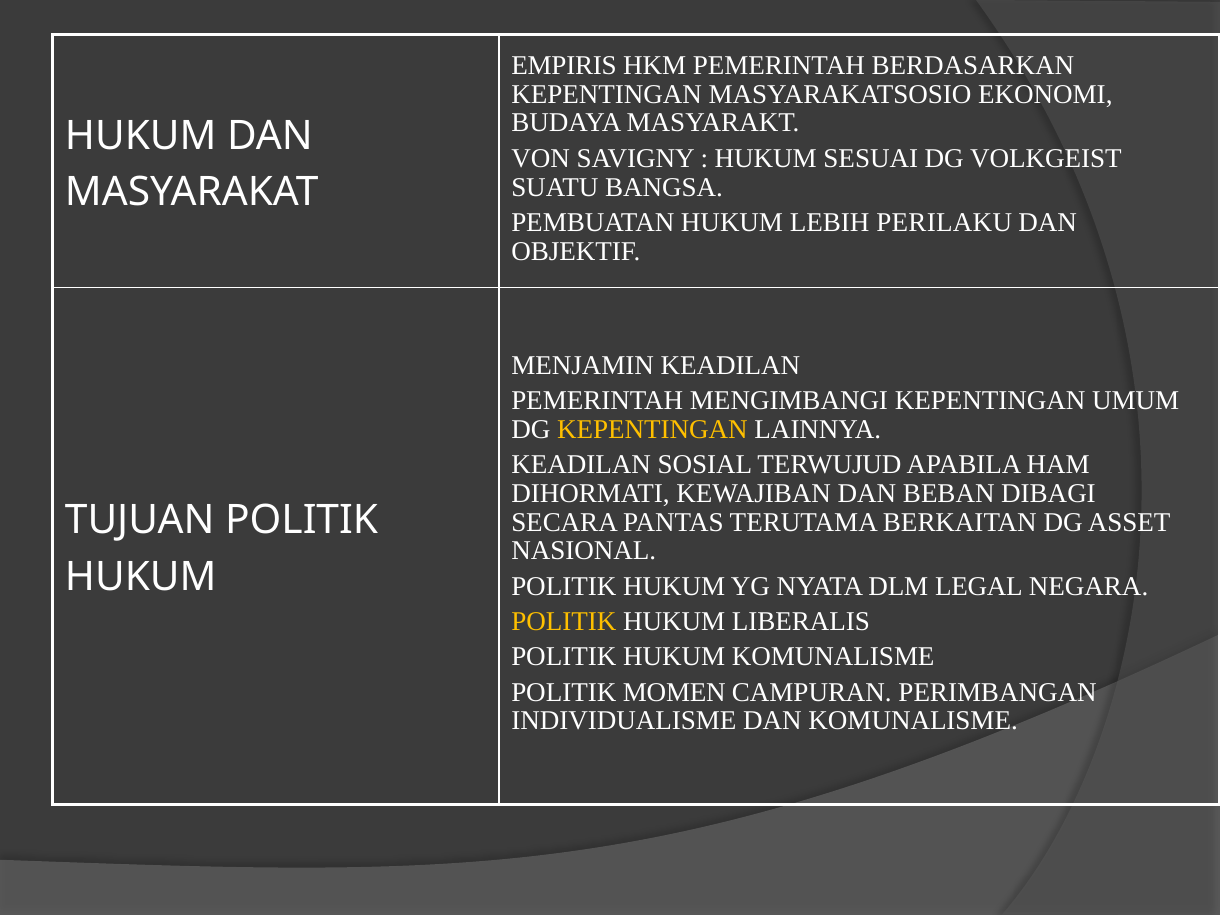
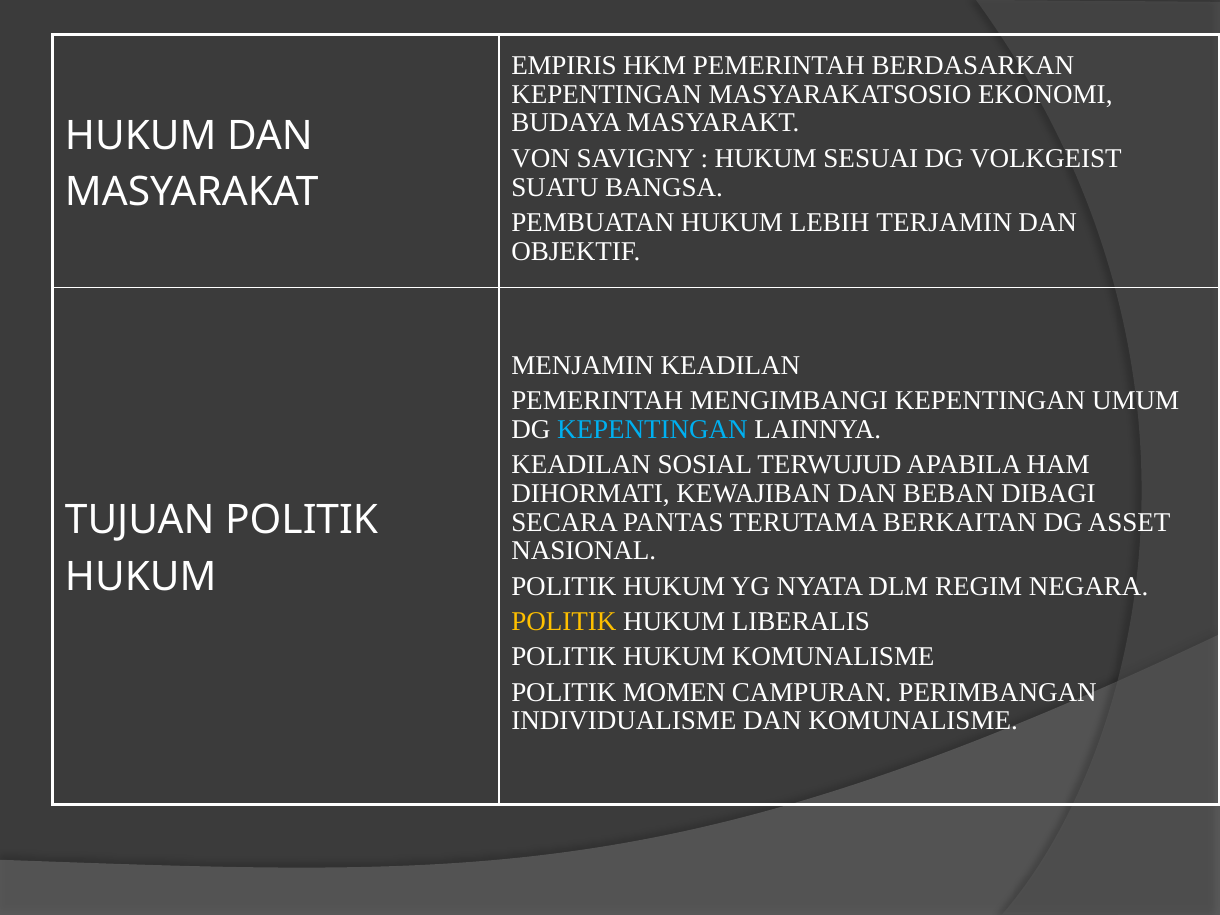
PERILAKU: PERILAKU -> TERJAMIN
KEPENTINGAN at (652, 430) colour: yellow -> light blue
LEGAL: LEGAL -> REGIM
